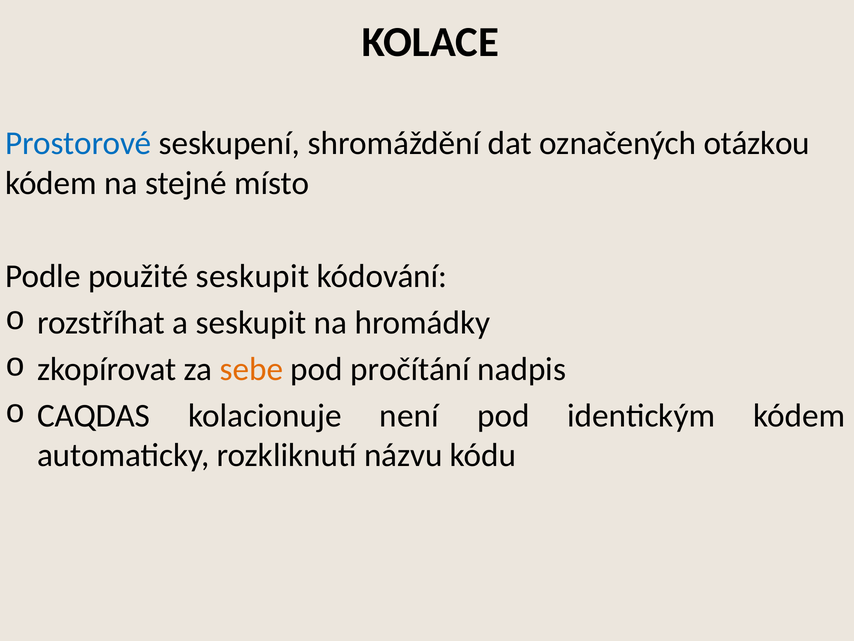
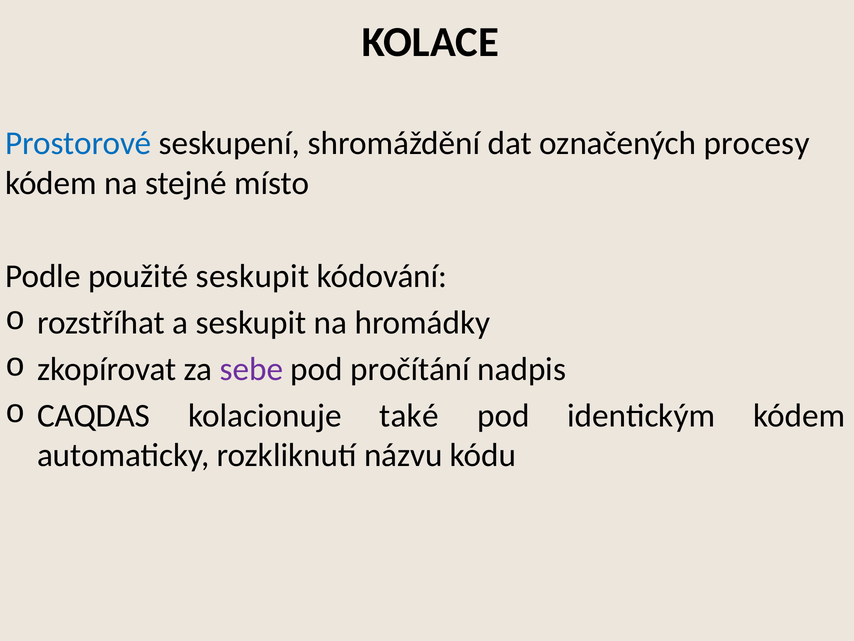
otázkou: otázkou -> procesy
sebe colour: orange -> purple
není: není -> také
